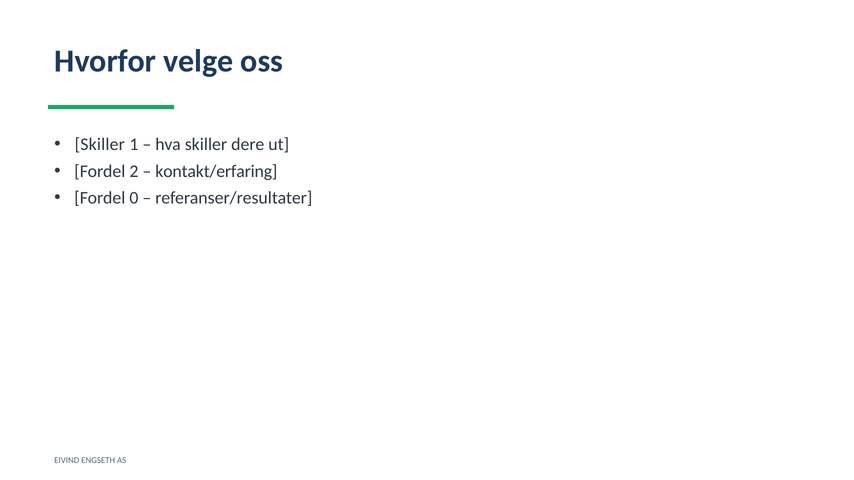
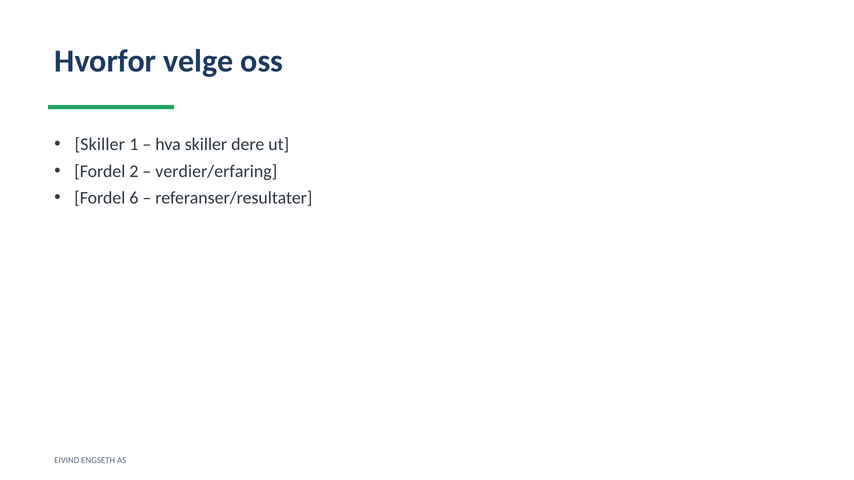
kontakt/erfaring: kontakt/erfaring -> verdier/erfaring
0: 0 -> 6
